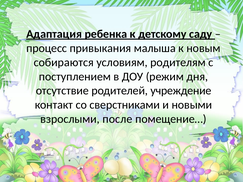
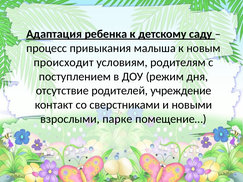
собираются: собираются -> происходит
после: после -> парке
